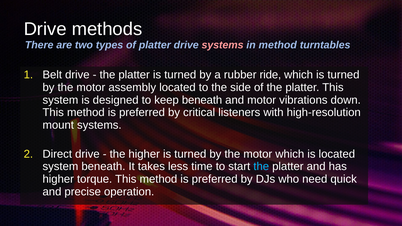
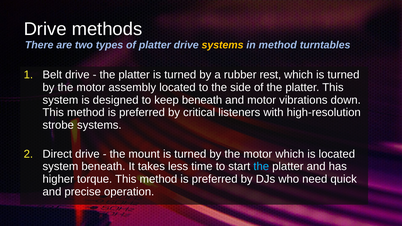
systems at (223, 45) colour: pink -> yellow
ride: ride -> rest
mount: mount -> strobe
the higher: higher -> mount
